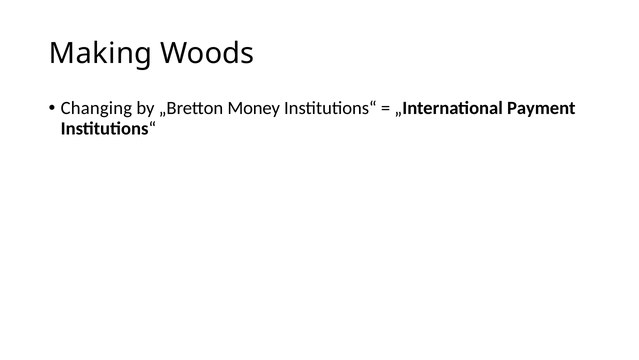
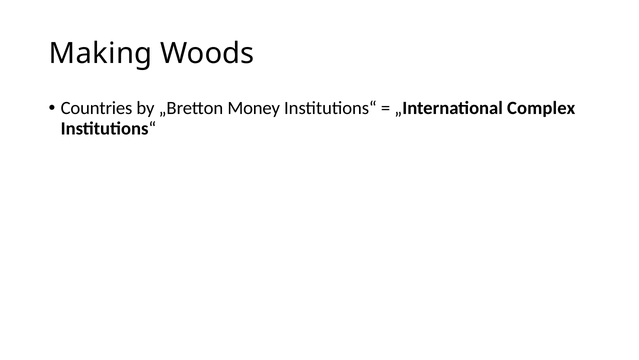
Changing: Changing -> Countries
Payment: Payment -> Complex
